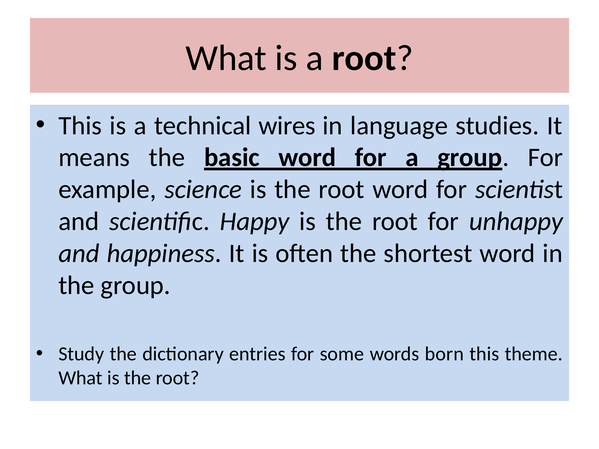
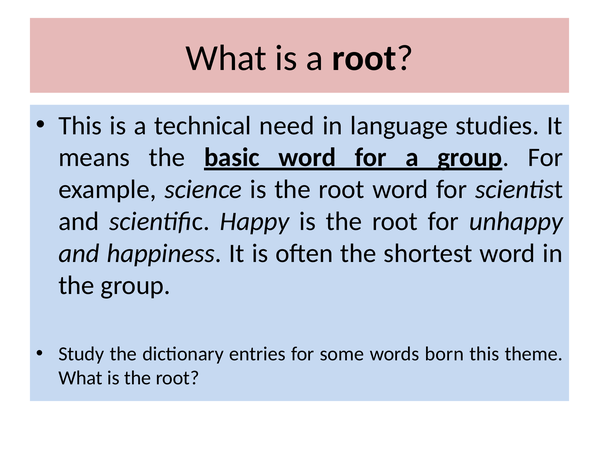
wires: wires -> need
